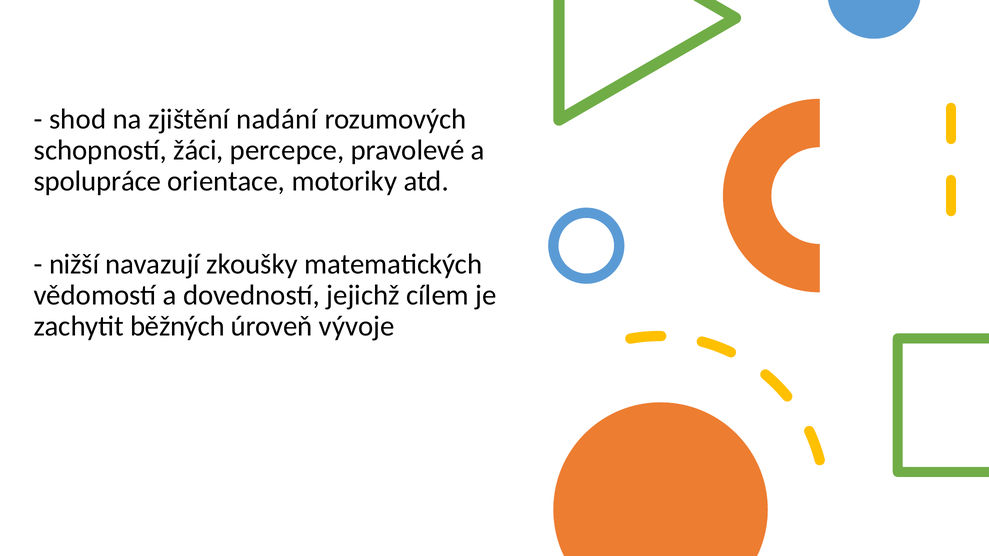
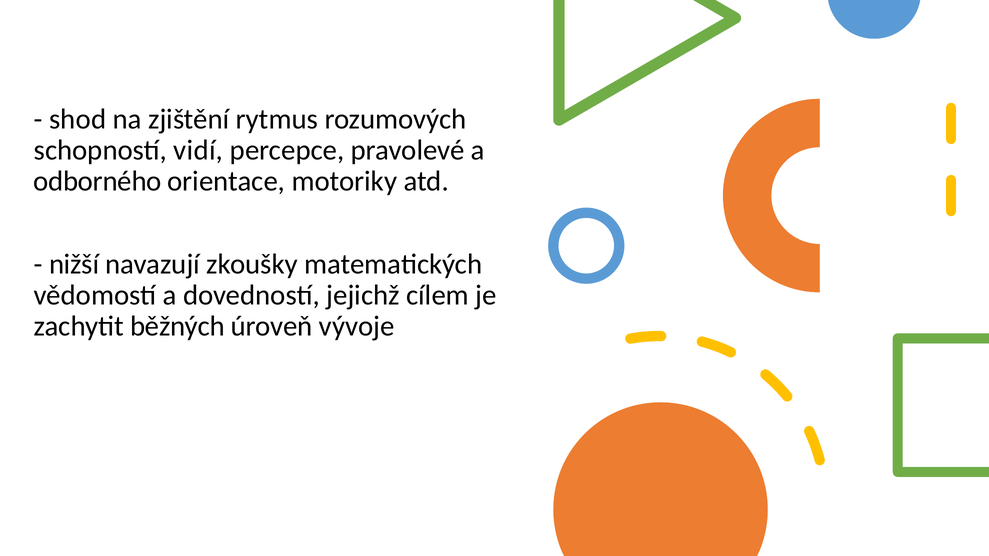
nadání: nadání -> rytmus
žáci: žáci -> vidí
spolupráce: spolupráce -> odborného
